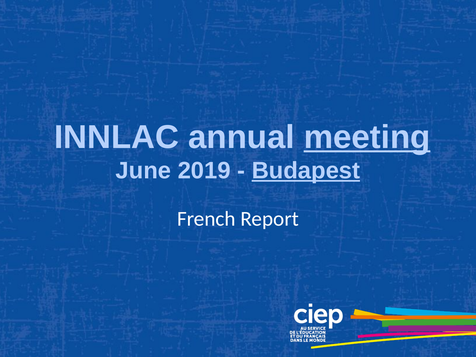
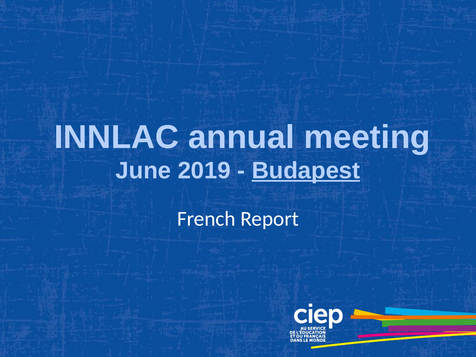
meeting underline: present -> none
